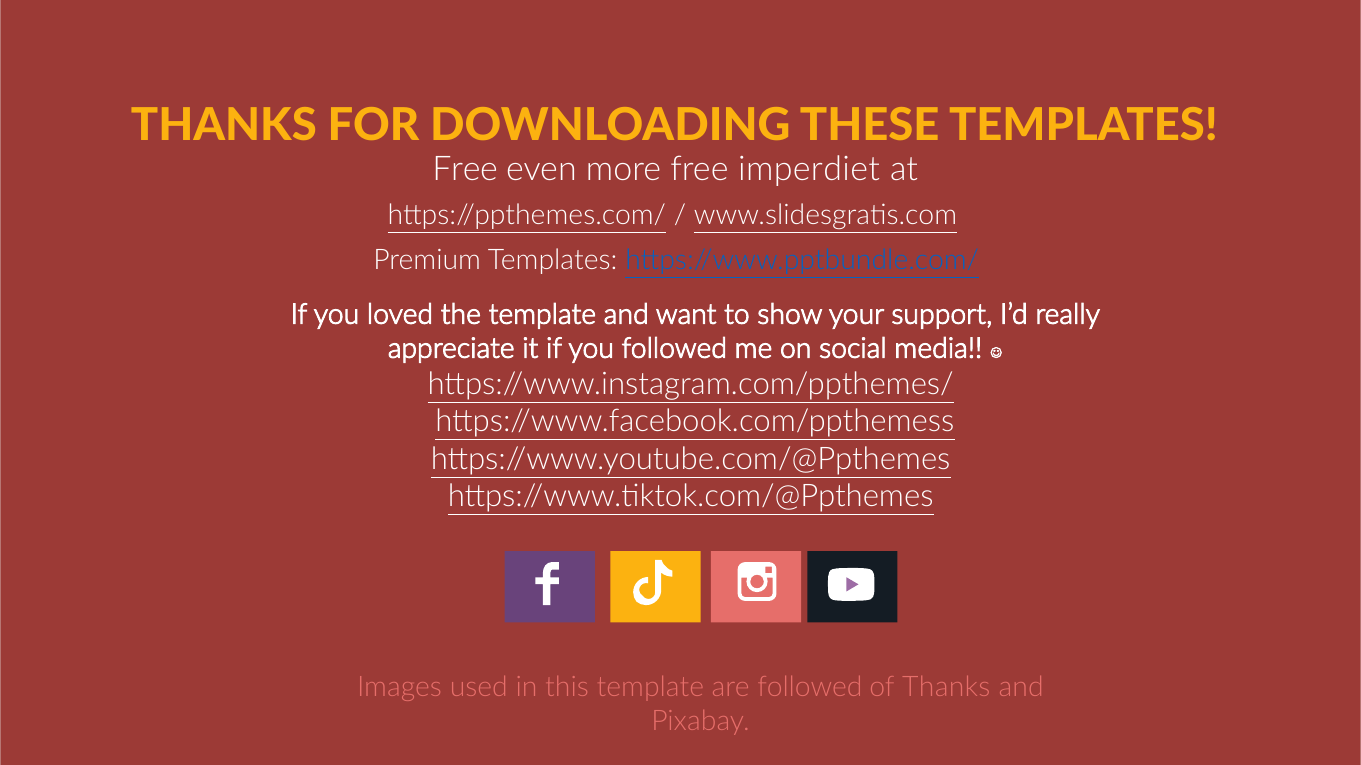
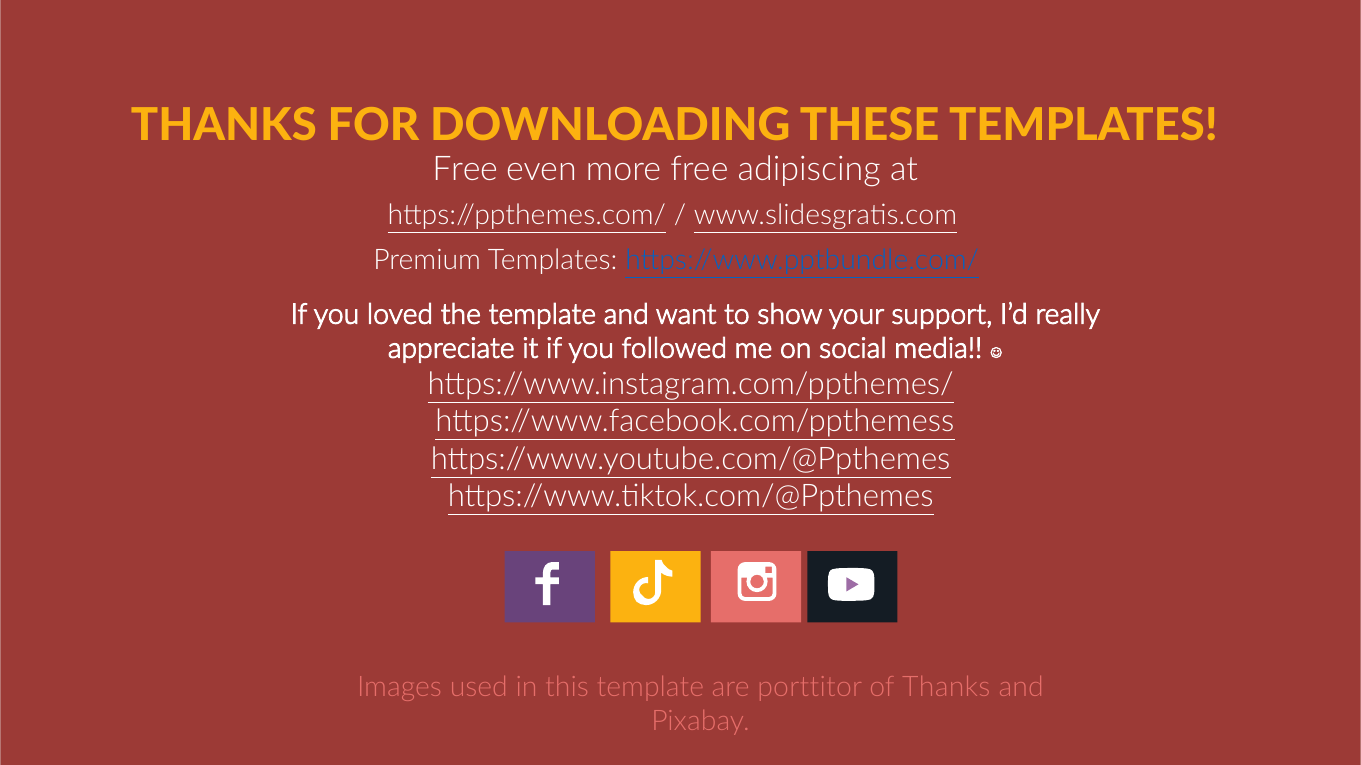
imperdiet: imperdiet -> adipiscing
are followed: followed -> porttitor
